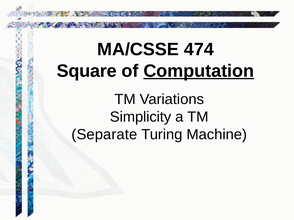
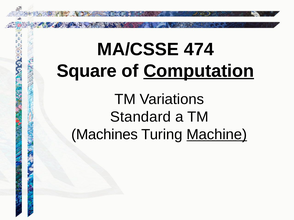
Simplicity: Simplicity -> Standard
Separate: Separate -> Machines
Machine underline: none -> present
